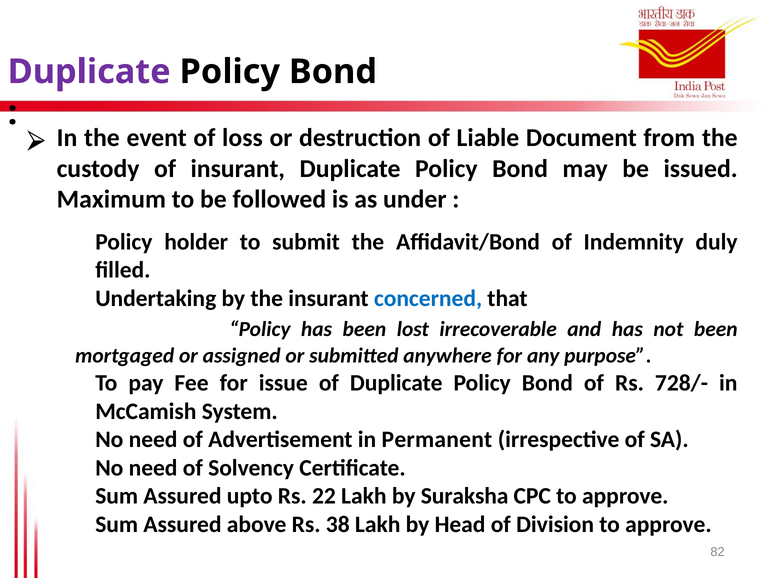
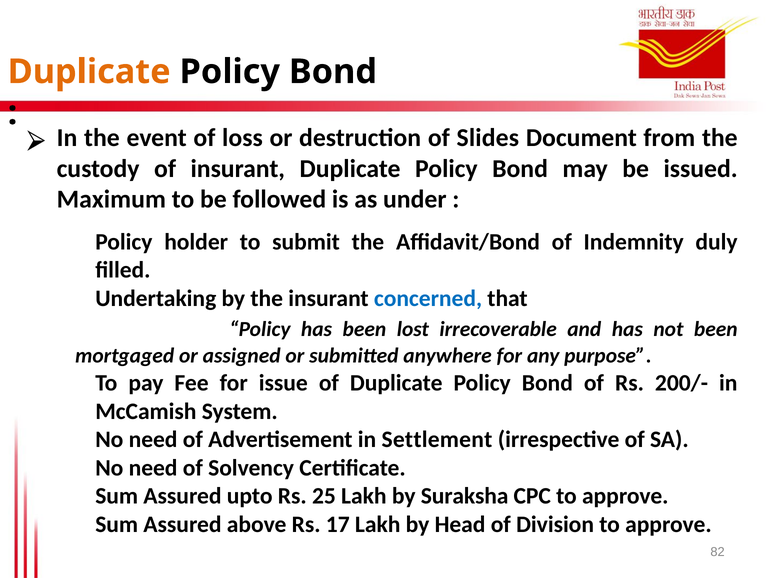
Duplicate at (89, 72) colour: purple -> orange
Liable: Liable -> Slides
728/-: 728/- -> 200/-
Permanent: Permanent -> Settlement
22: 22 -> 25
38: 38 -> 17
